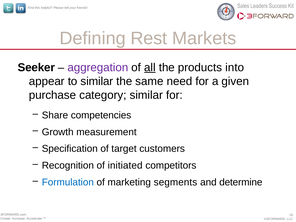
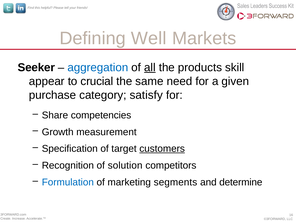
Rest: Rest -> Well
aggregation colour: purple -> blue
into: into -> skill
to similar: similar -> crucial
category similar: similar -> satisfy
customers underline: none -> present
initiated: initiated -> solution
